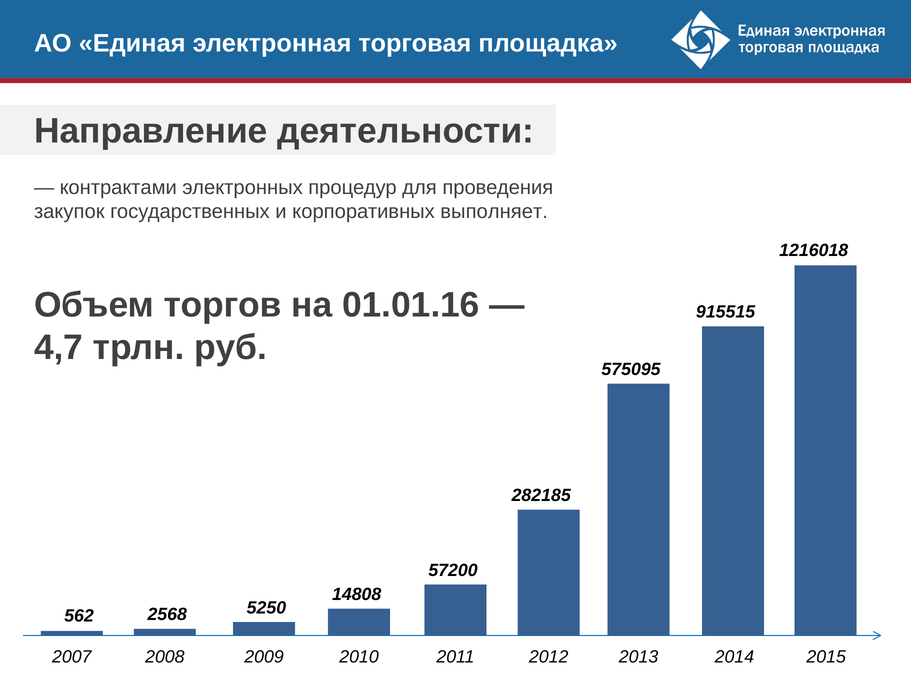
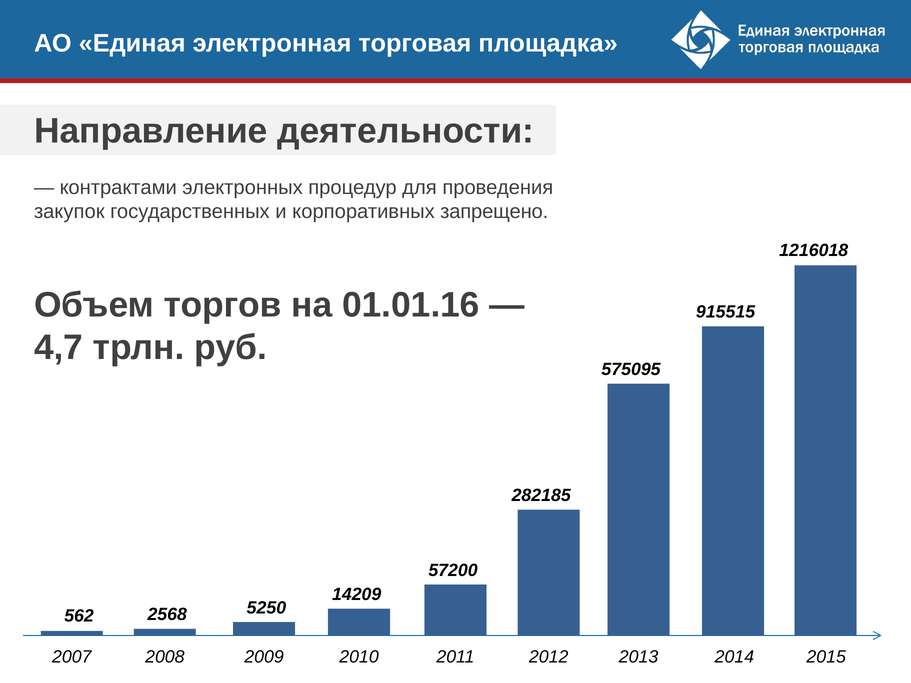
выполняет: выполняет -> запрещено
14808: 14808 -> 14209
